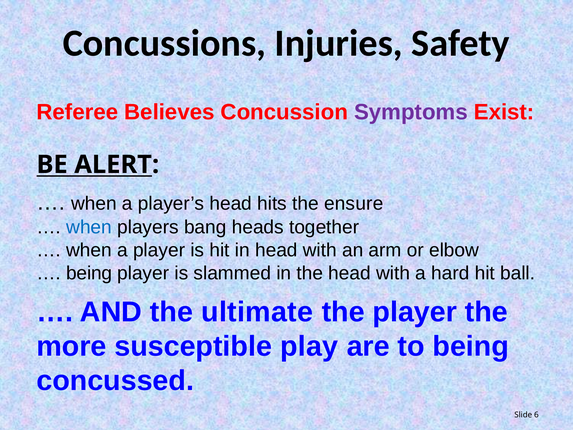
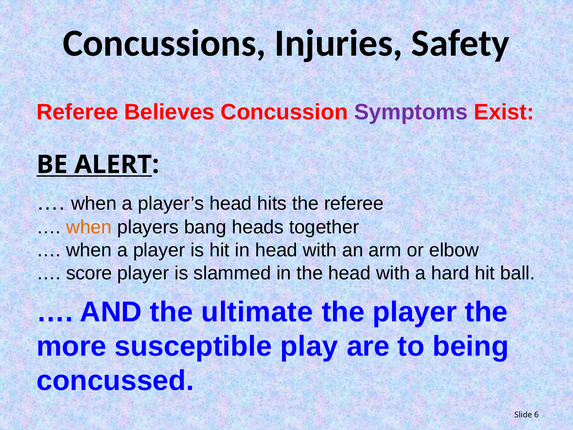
the ensure: ensure -> referee
when at (89, 227) colour: blue -> orange
being at (89, 273): being -> score
